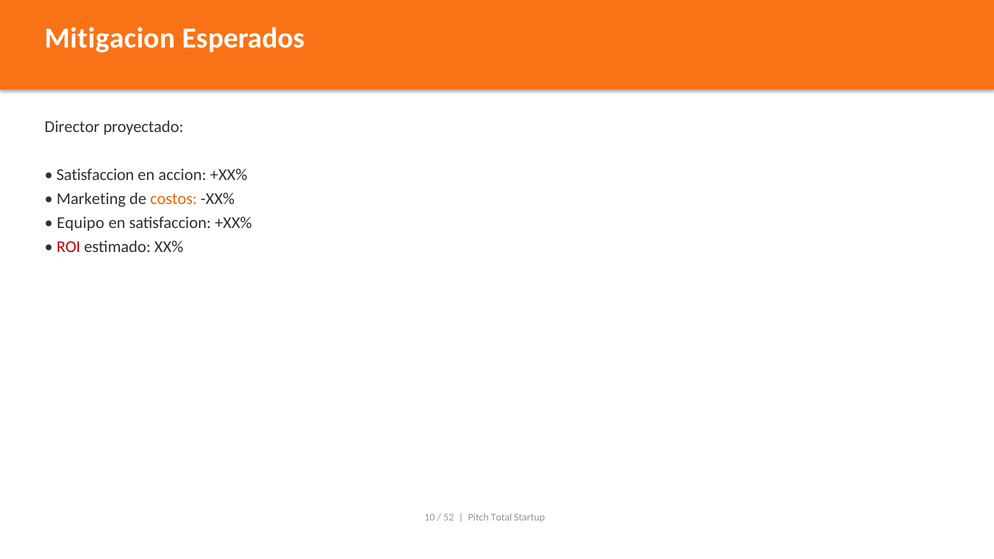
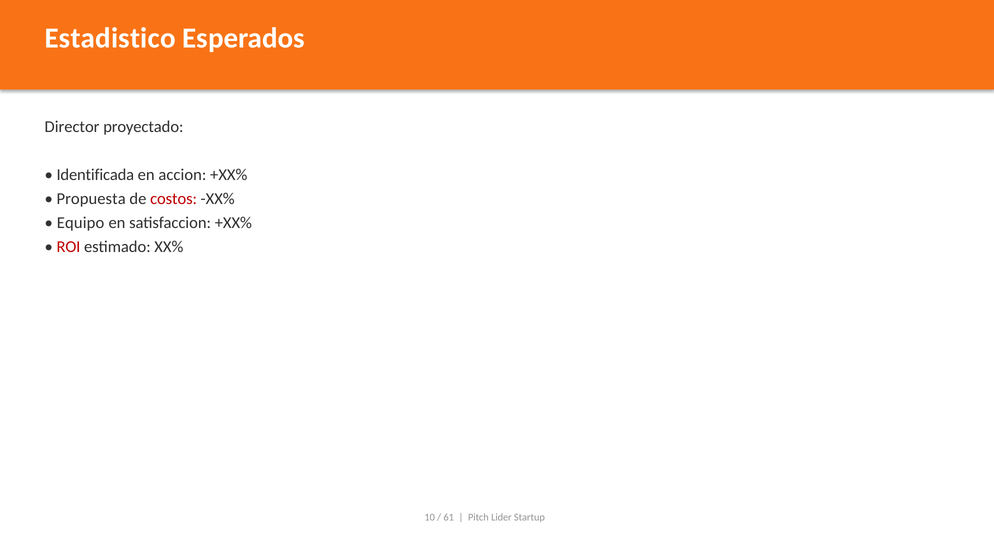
Mitigacion: Mitigacion -> Estadistico
Satisfaccion at (95, 175): Satisfaccion -> Identificada
Marketing: Marketing -> Propuesta
costos colour: orange -> red
52: 52 -> 61
Total: Total -> Lider
